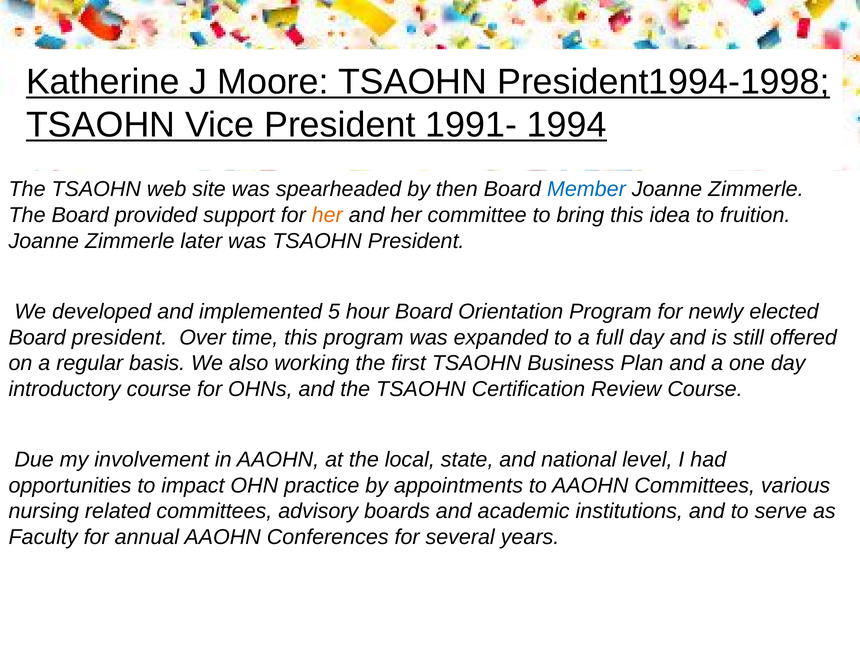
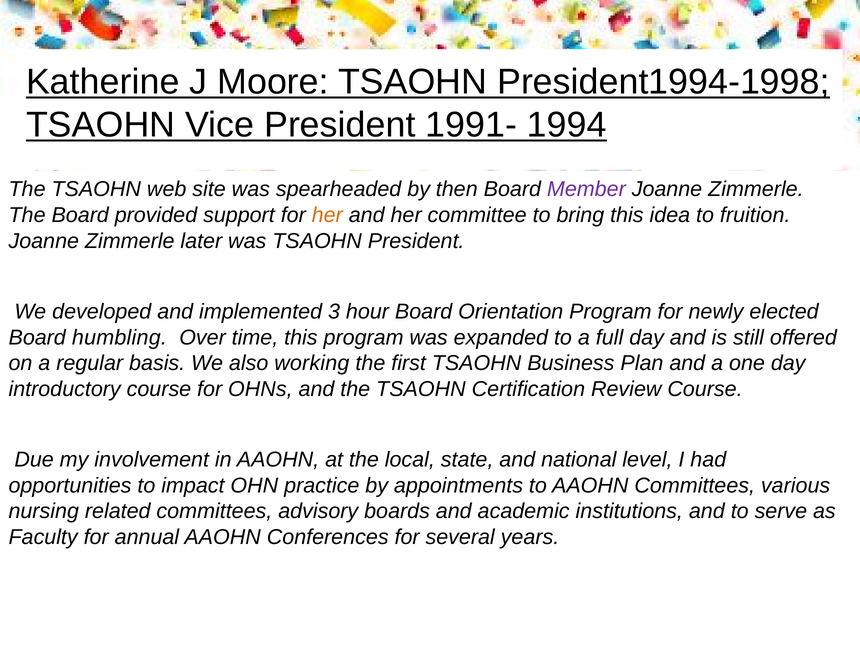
Member colour: blue -> purple
5: 5 -> 3
Board president: president -> humbling
